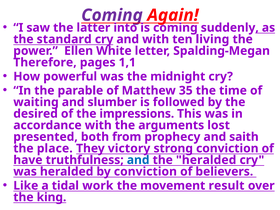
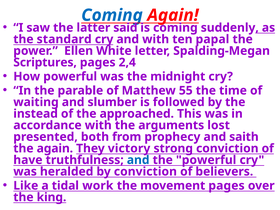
Coming at (112, 15) colour: purple -> blue
into: into -> said
living: living -> papal
Therefore: Therefore -> Scriptures
1,1: 1,1 -> 2,4
35: 35 -> 55
desired: desired -> instead
impressions: impressions -> approached
the place: place -> again
the heralded: heralded -> powerful
movement result: result -> pages
